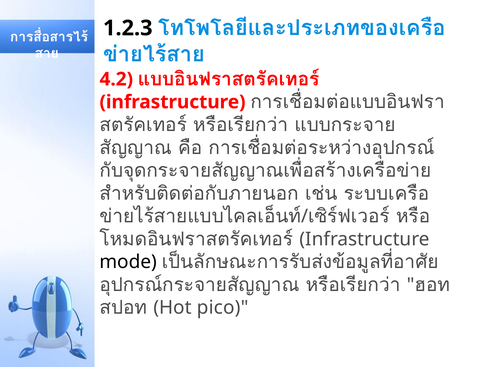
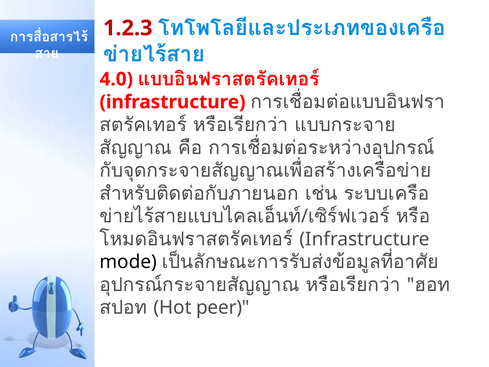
1.2.3 colour: black -> red
4.2: 4.2 -> 4.0
pico: pico -> peer
